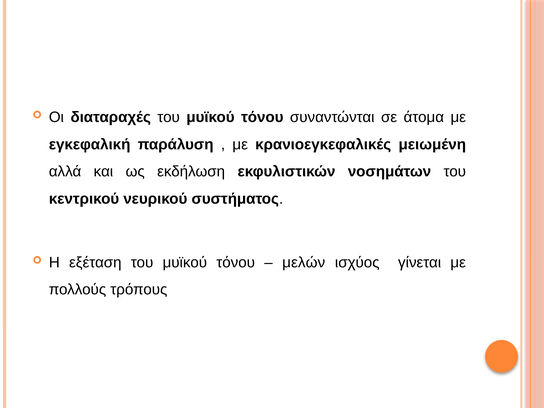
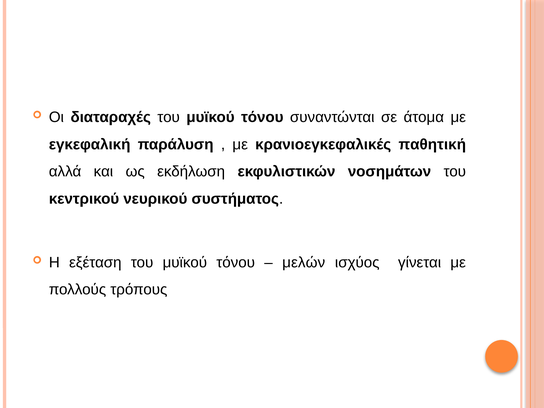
μειωμένη: μειωμένη -> παθητική
